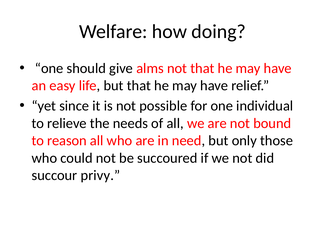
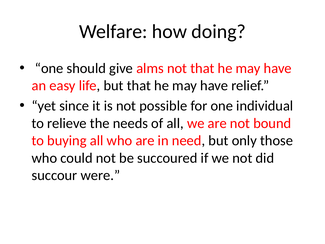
reason: reason -> buying
privy: privy -> were
